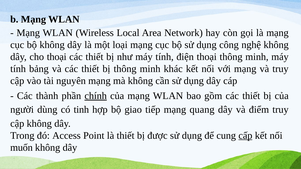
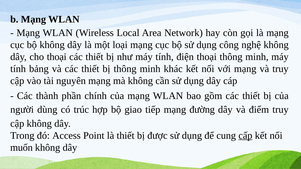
chính underline: present -> none
tinh: tinh -> trúc
quang: quang -> đường
